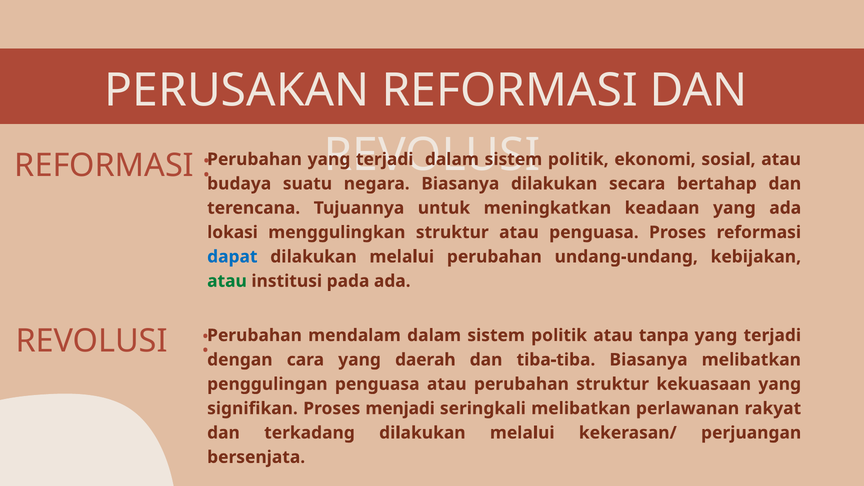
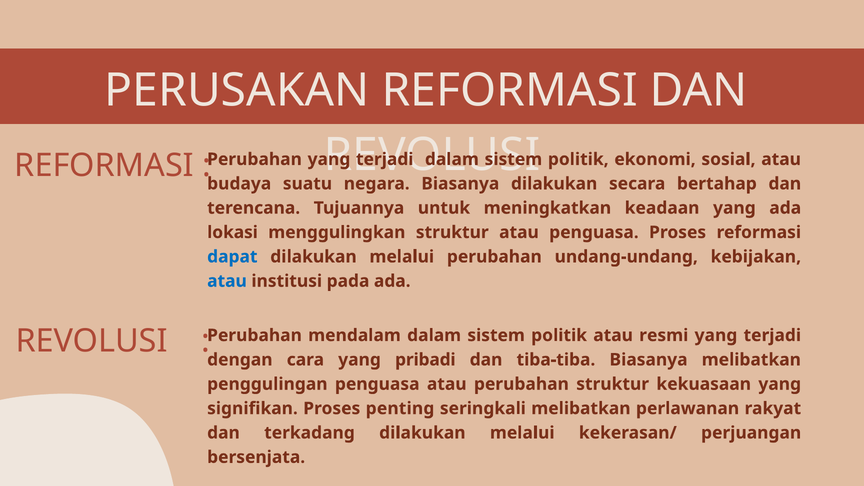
atau at (227, 281) colour: green -> blue
tanpa: tanpa -> resmi
daerah: daerah -> pribadi
menjadi: menjadi -> penting
